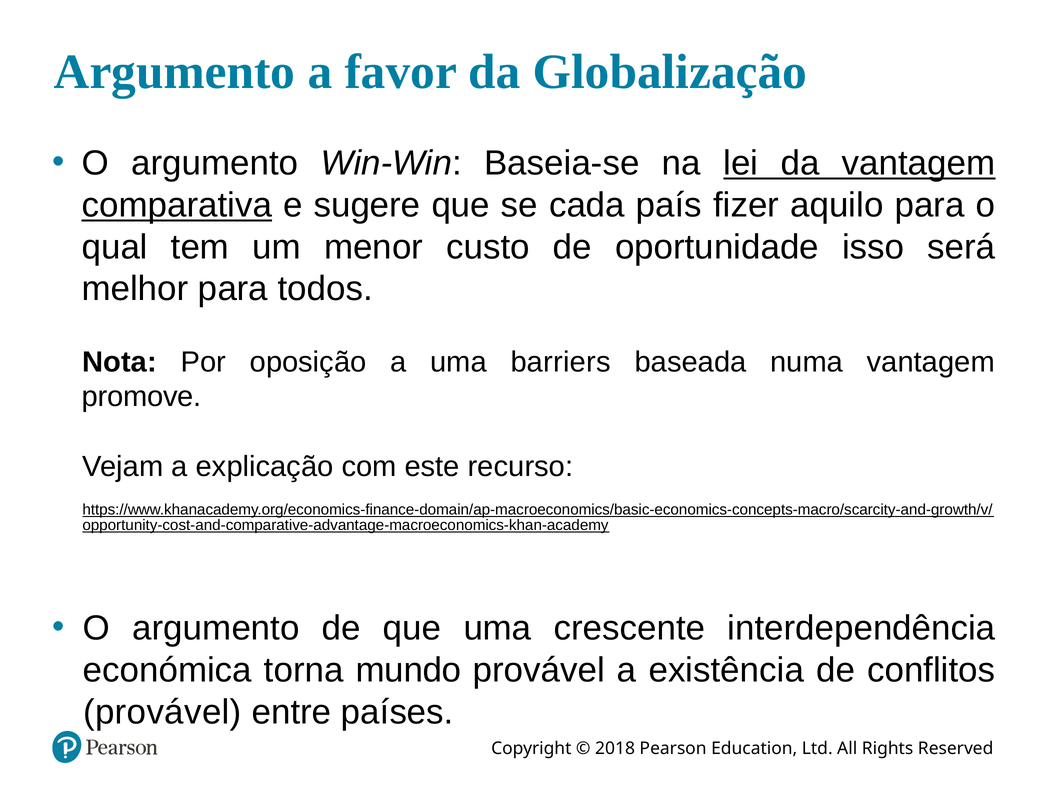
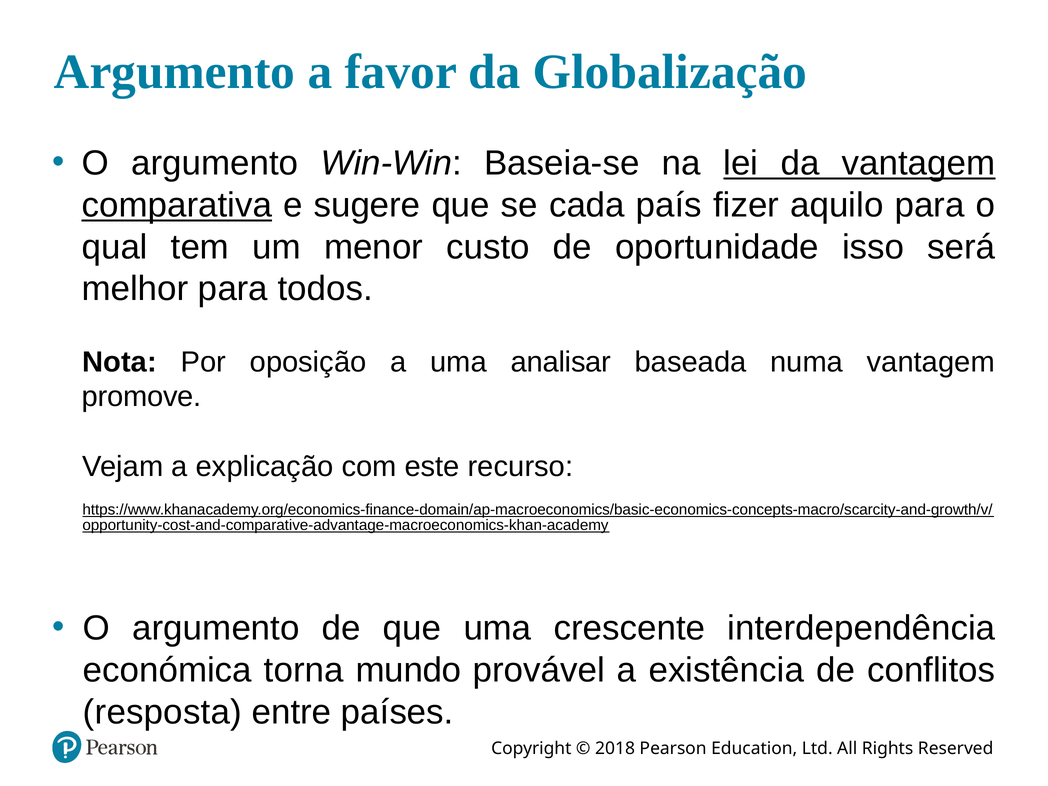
barriers: barriers -> analisar
provável at (162, 712): provável -> resposta
